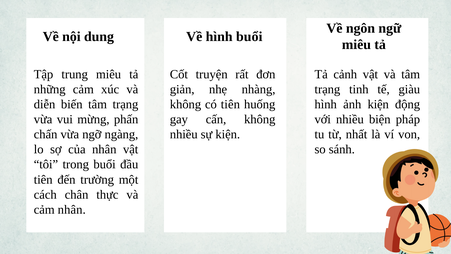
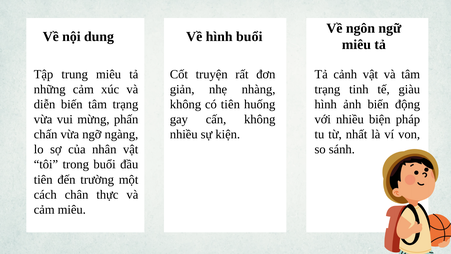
ảnh kiện: kiện -> biến
cảm nhân: nhân -> miêu
